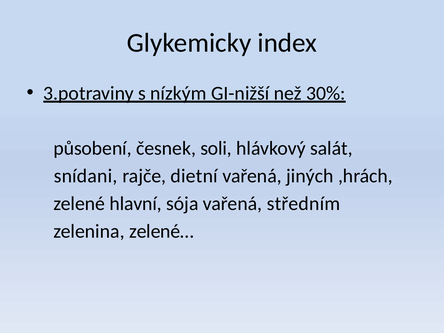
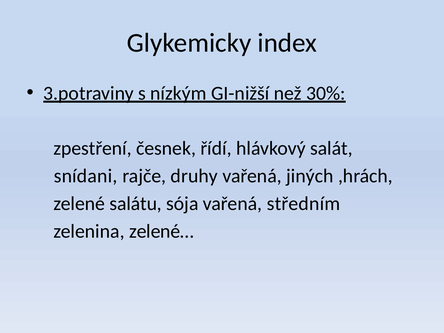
působení: působení -> zpestření
soli: soli -> řídí
dietní: dietní -> druhy
hlavní: hlavní -> salátu
